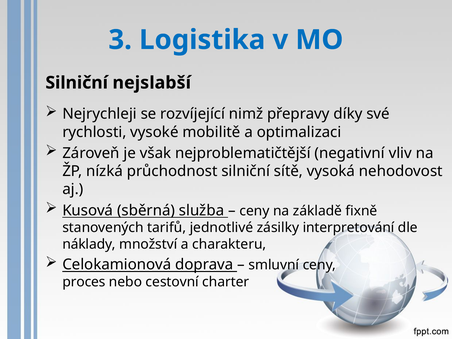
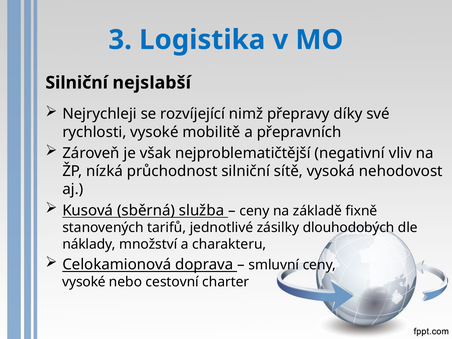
optimalizaci: optimalizaci -> přepravních
interpretování: interpretování -> dlouhodobých
proces at (84, 282): proces -> vysoké
